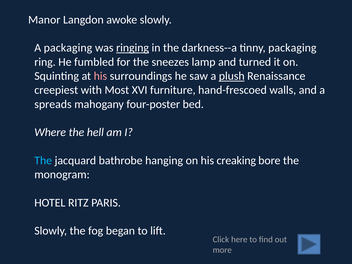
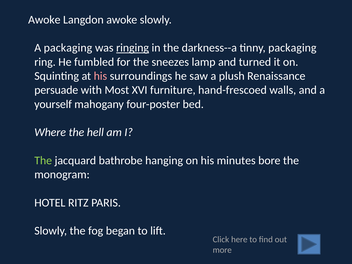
Manor at (44, 20): Manor -> Awoke
plush underline: present -> none
creepiest: creepiest -> persuade
spreads: spreads -> yourself
The at (43, 160) colour: light blue -> light green
creaking: creaking -> minutes
